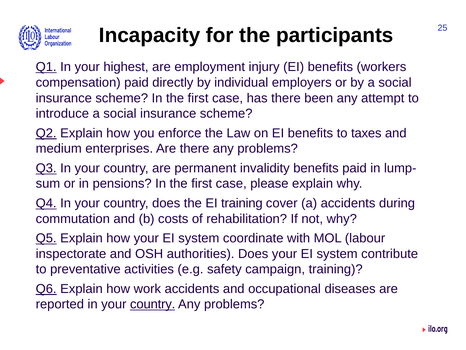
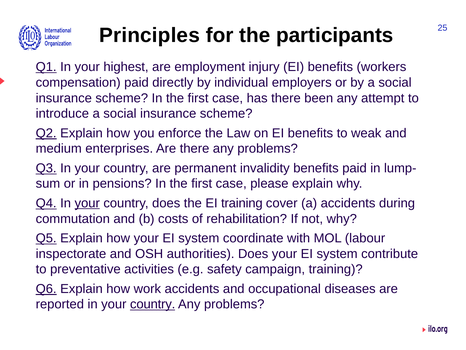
Incapacity: Incapacity -> Principles
taxes: taxes -> weak
your at (87, 203) underline: none -> present
